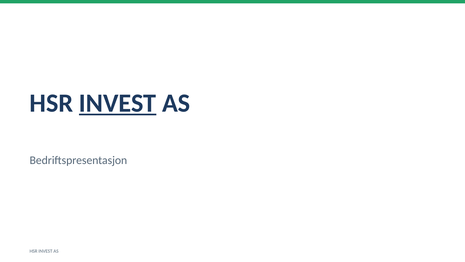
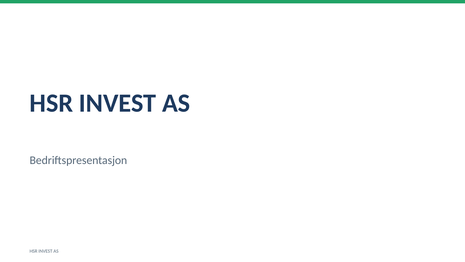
INVEST at (118, 103) underline: present -> none
